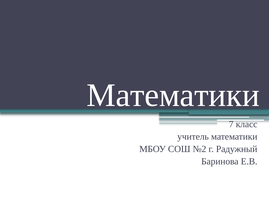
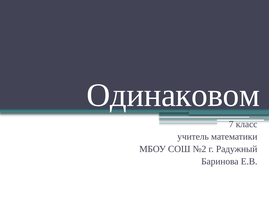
Математики at (173, 95): Математики -> Одинаковом
